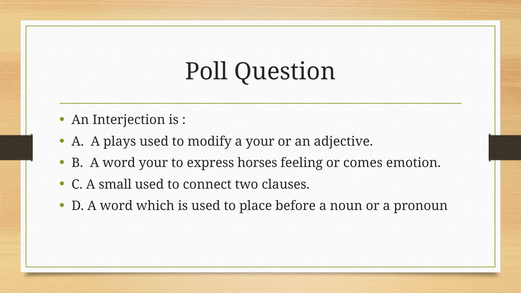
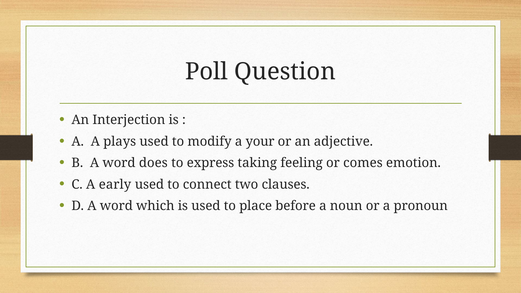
word your: your -> does
horses: horses -> taking
small: small -> early
